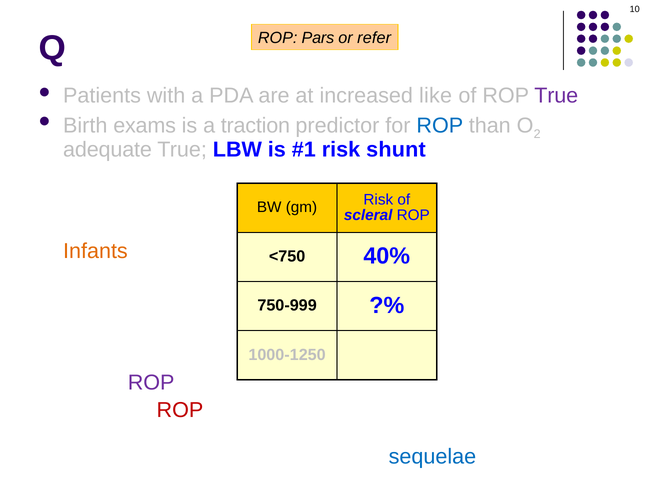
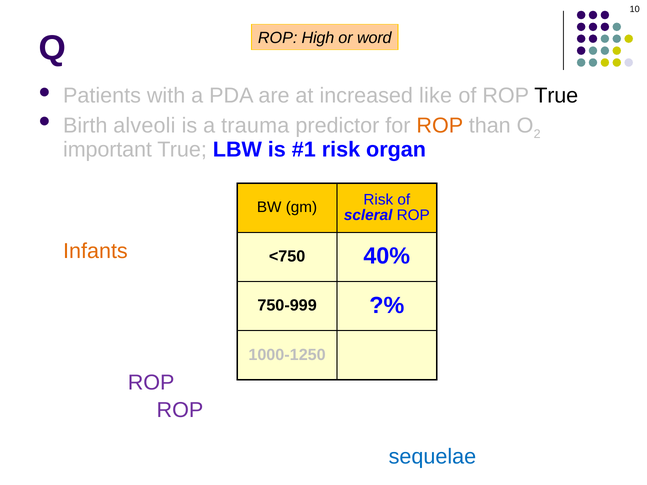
Pars: Pars -> High
refer: refer -> word
True at (556, 96) colour: purple -> black
exams: exams -> alveoli
traction: traction -> trauma
ROP at (440, 126) colour: blue -> orange
adequate: adequate -> important
risk shunt: shunt -> organ
ROP at (180, 410) colour: red -> purple
